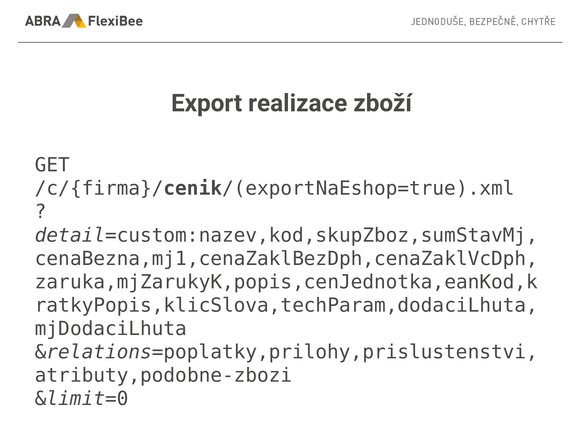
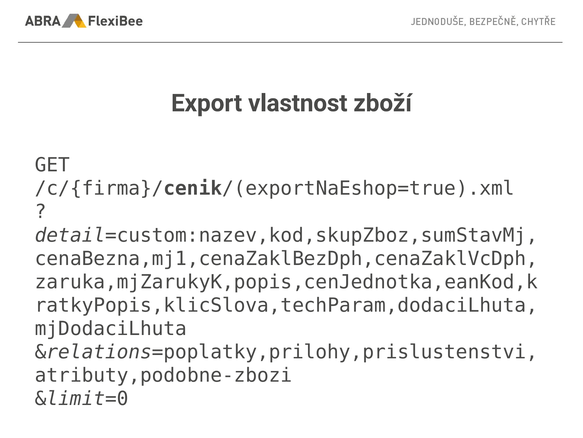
realizace: realizace -> vlastnost
